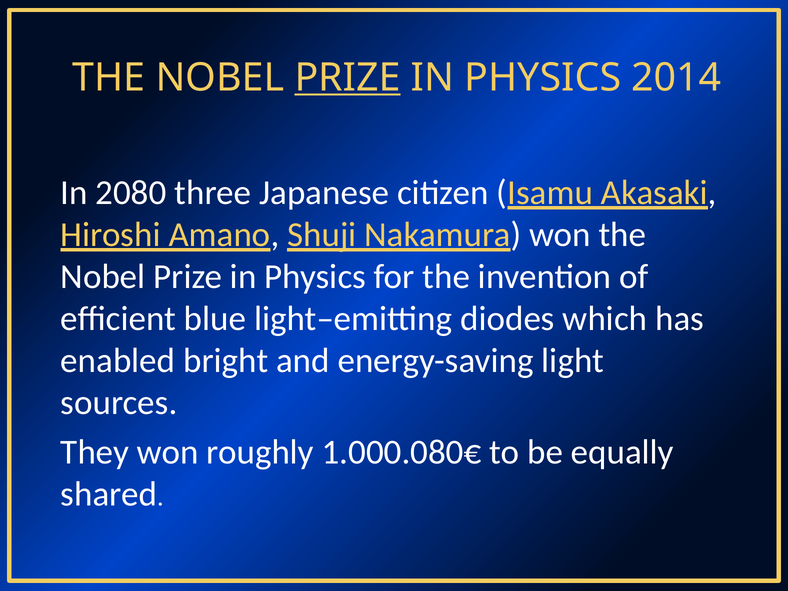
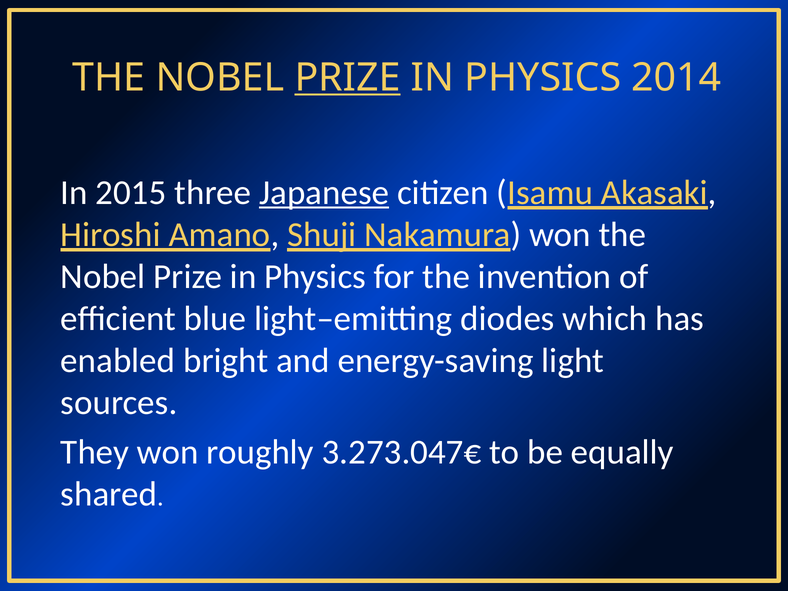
2080: 2080 -> 2015
Japanese underline: none -> present
1.000.080€: 1.000.080€ -> 3.273.047€
